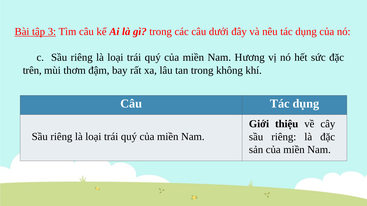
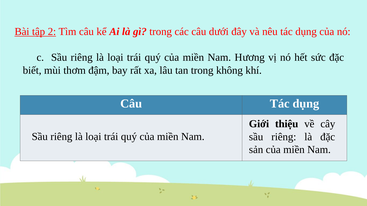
3: 3 -> 2
trên: trên -> biết
